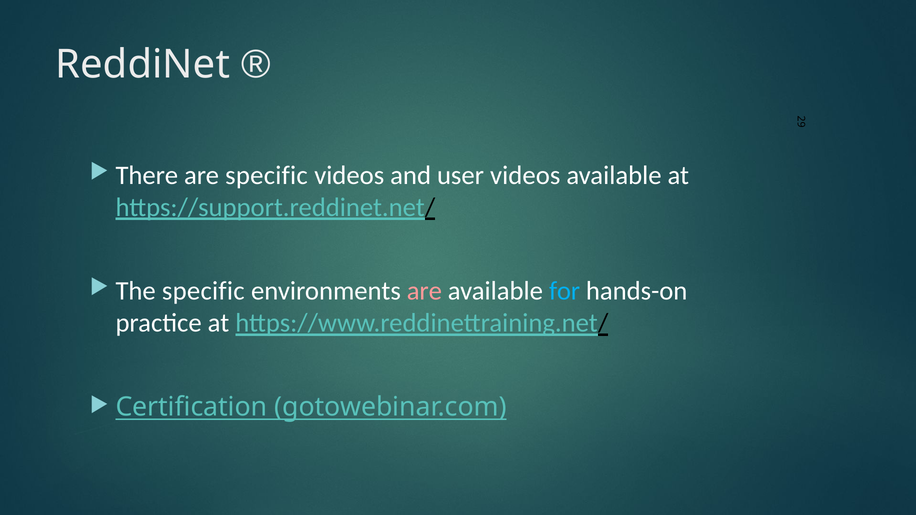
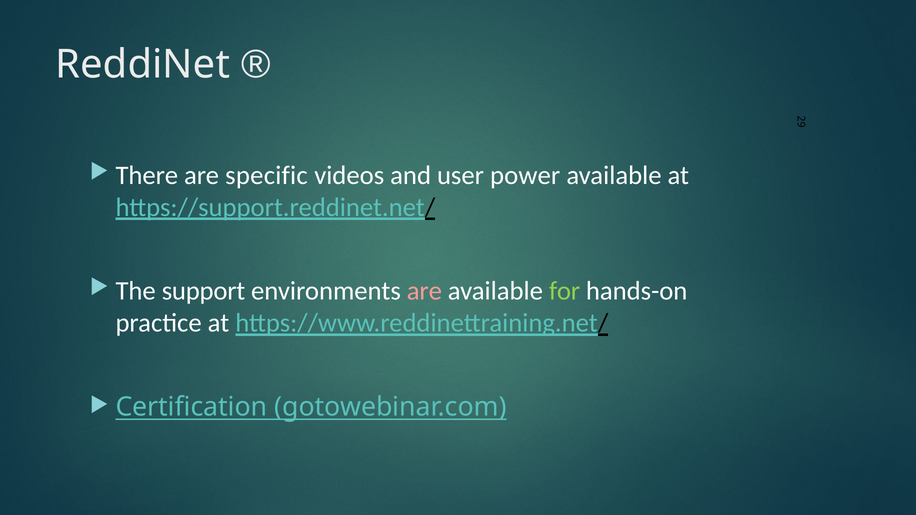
user videos: videos -> power
The specific: specific -> support
for colour: light blue -> light green
